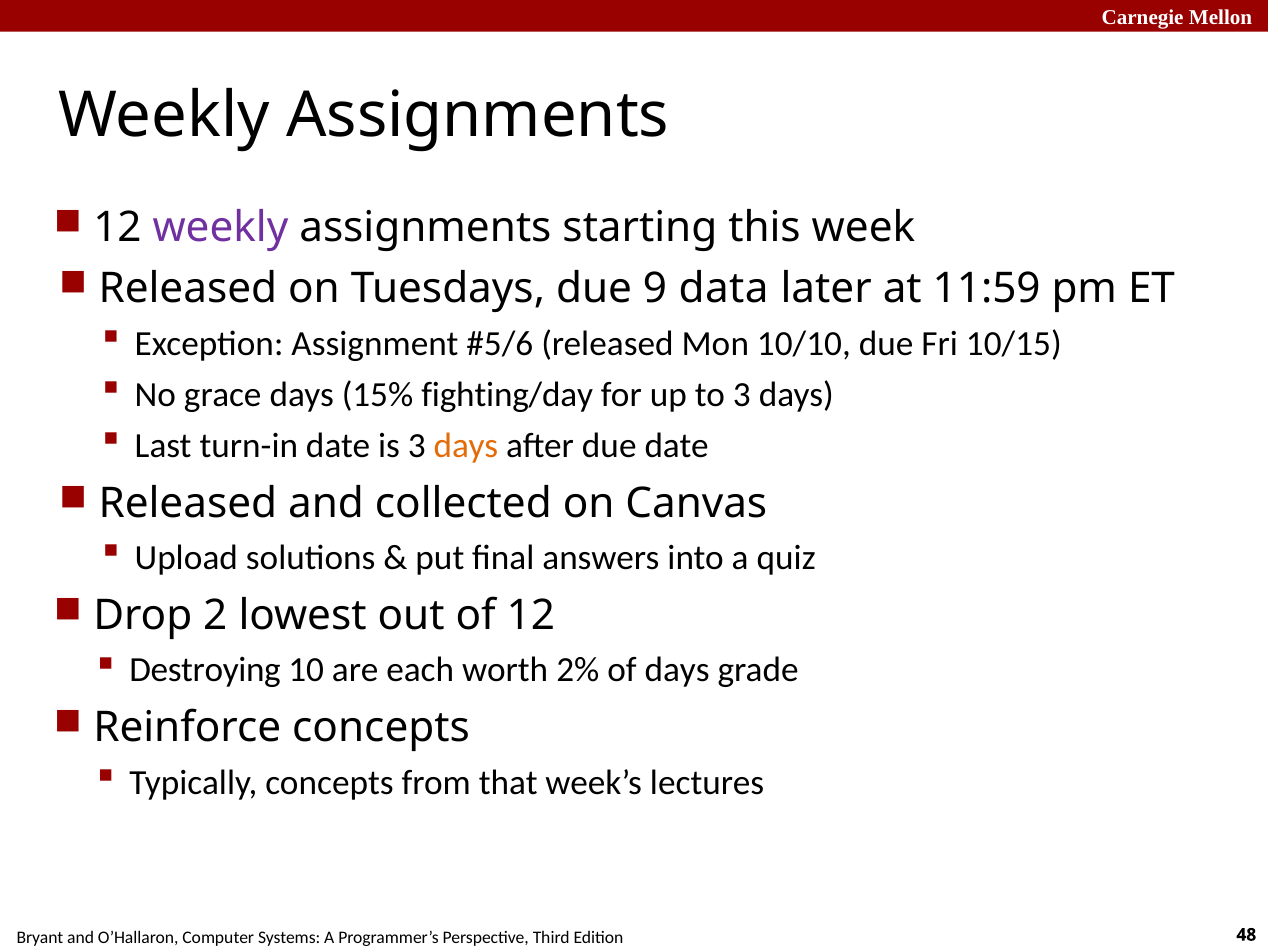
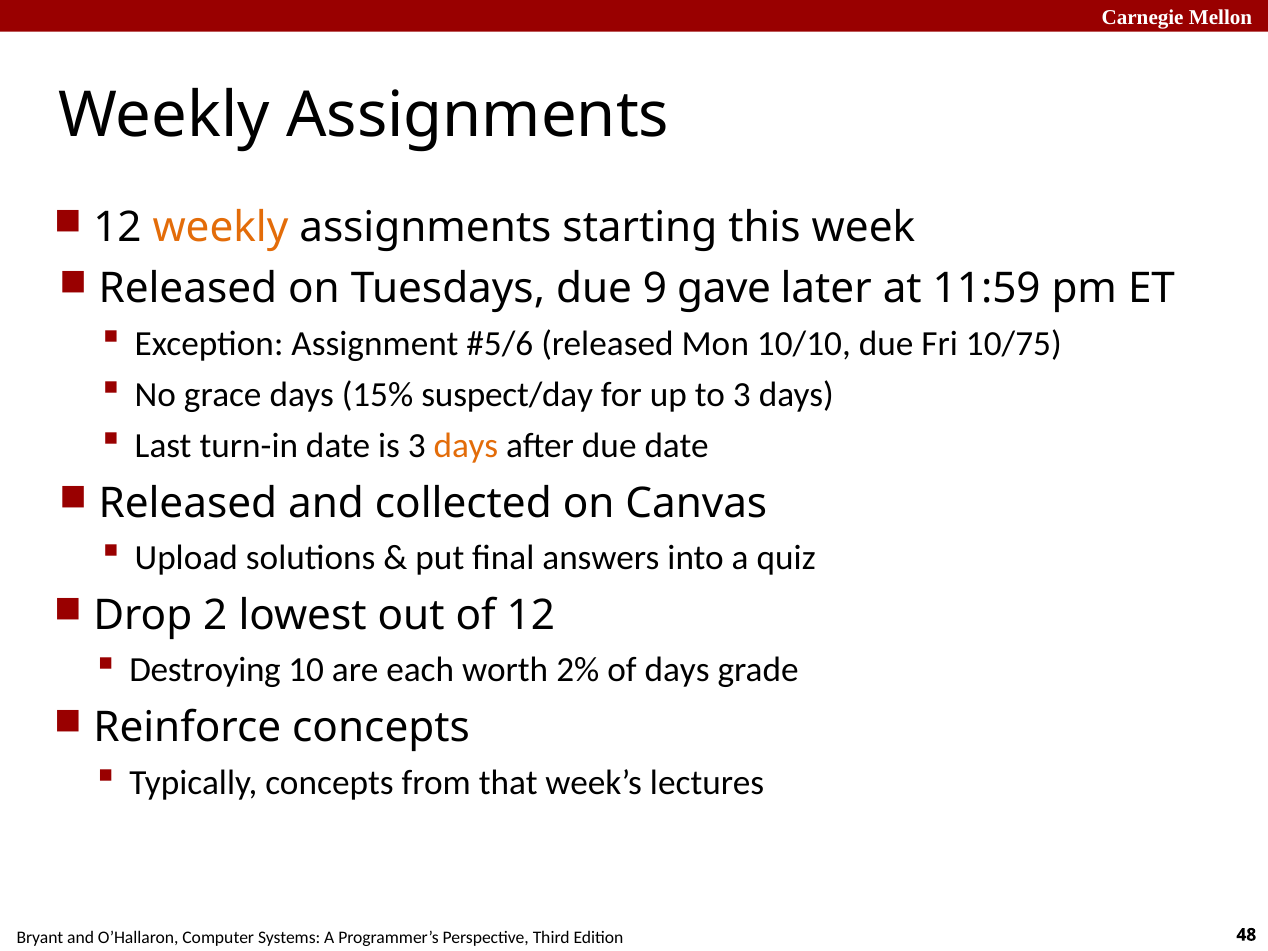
weekly at (220, 227) colour: purple -> orange
data: data -> gave
10/15: 10/15 -> 10/75
fighting/day: fighting/day -> suspect/day
